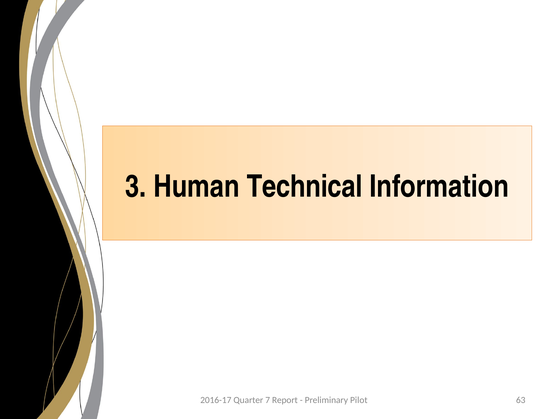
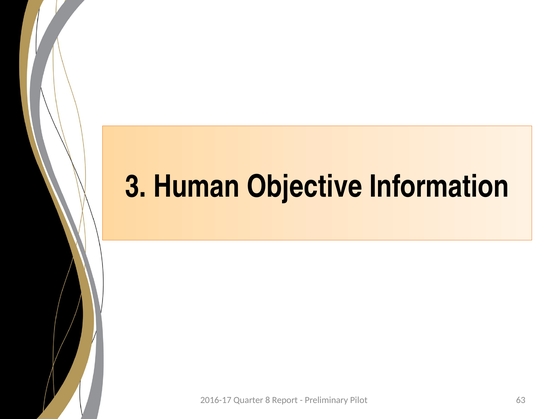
Technical: Technical -> Objective
7: 7 -> 8
